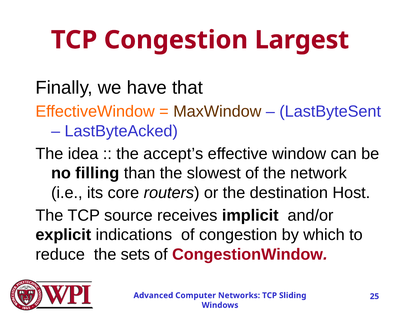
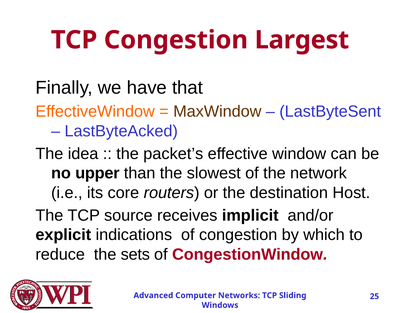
accept’s: accept’s -> packet’s
filling: filling -> upper
